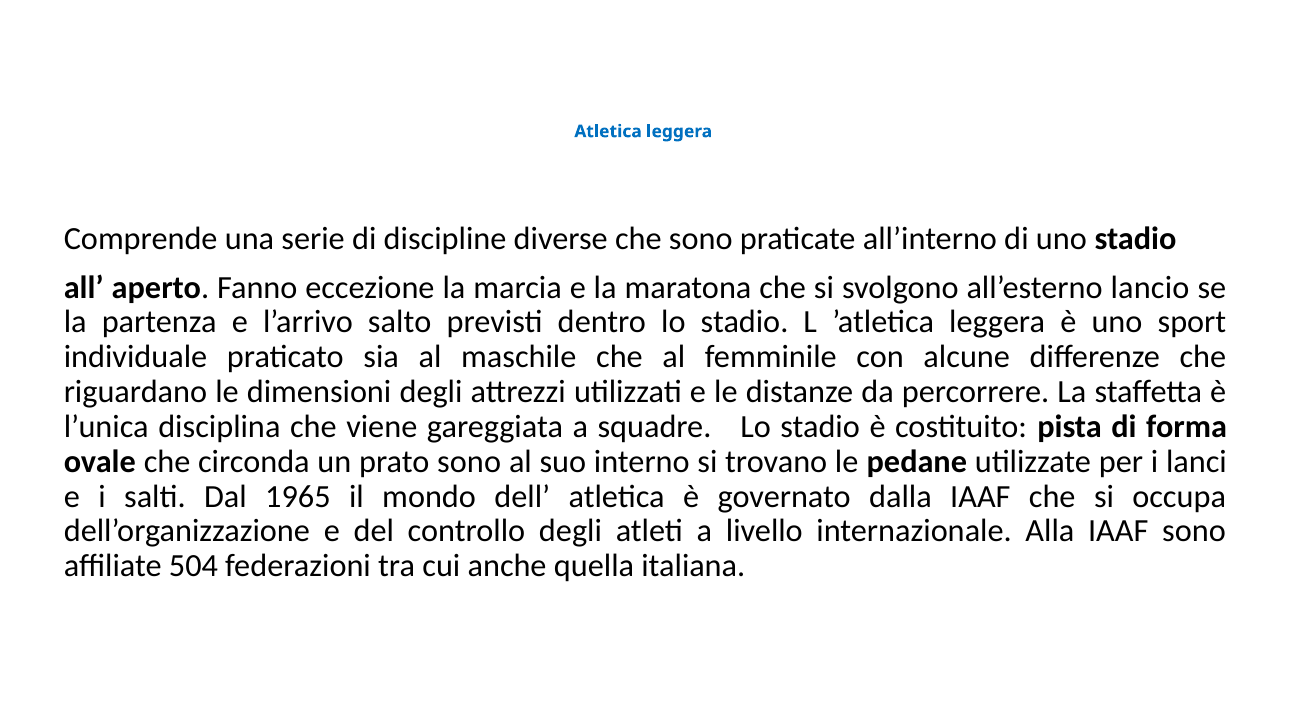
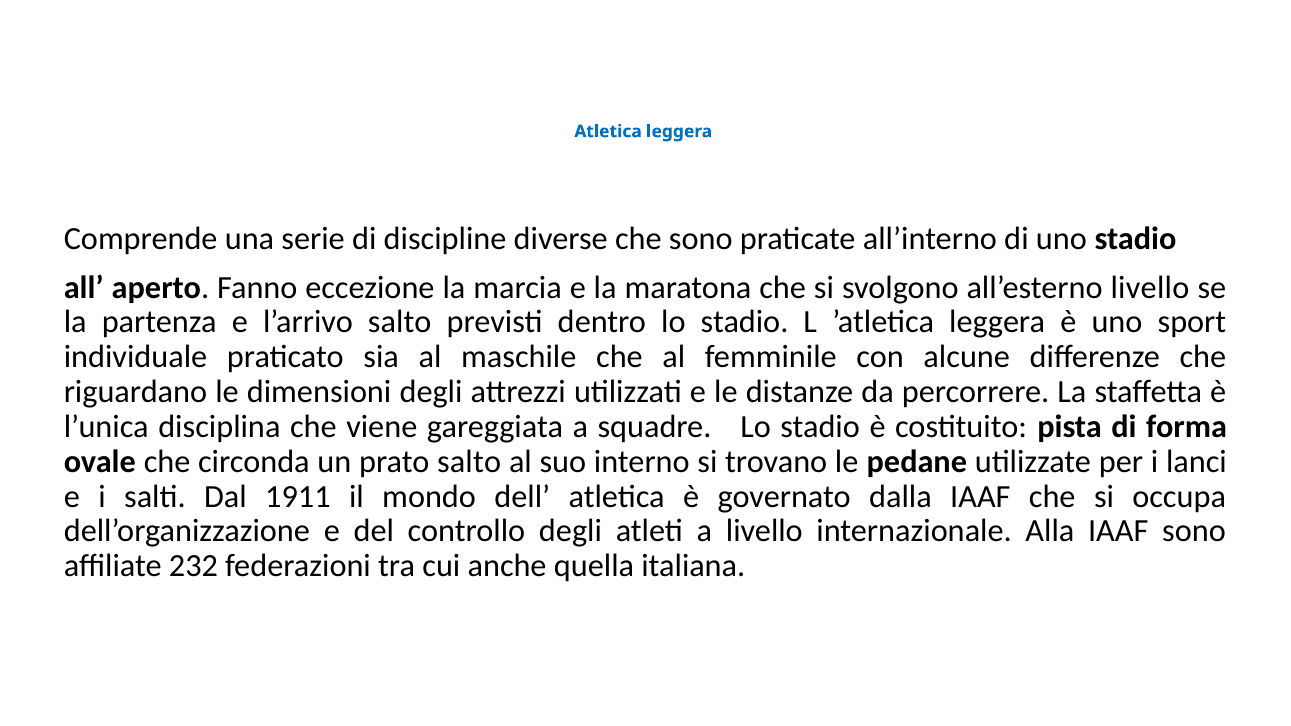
all’esterno lancio: lancio -> livello
prato sono: sono -> salto
1965: 1965 -> 1911
504: 504 -> 232
